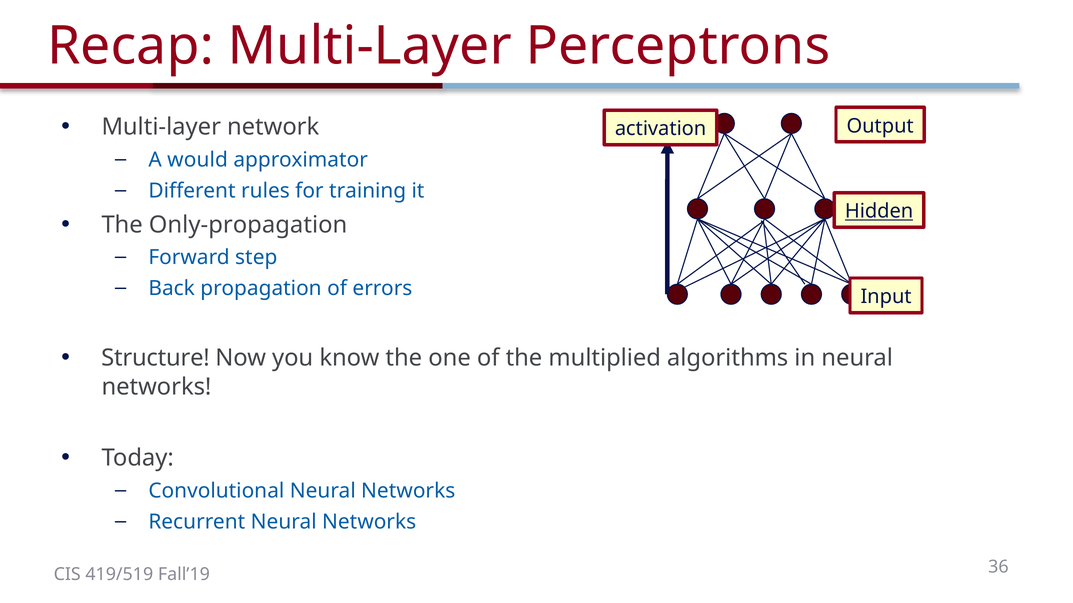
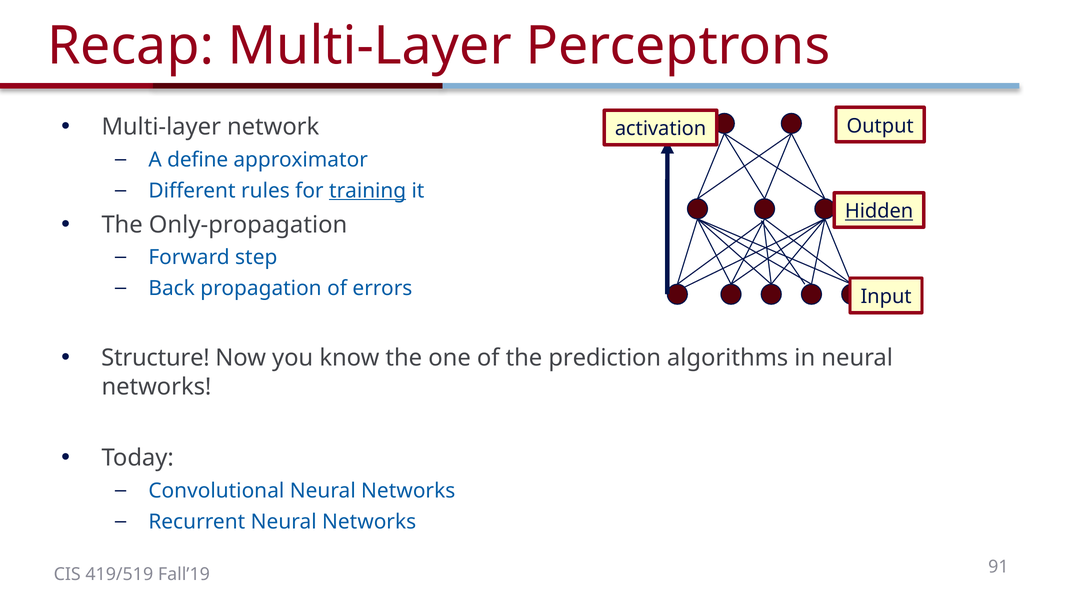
would: would -> define
training underline: none -> present
multiplied: multiplied -> prediction
36: 36 -> 91
